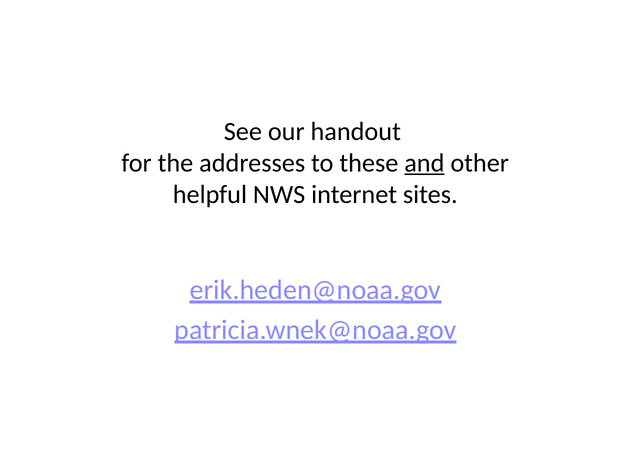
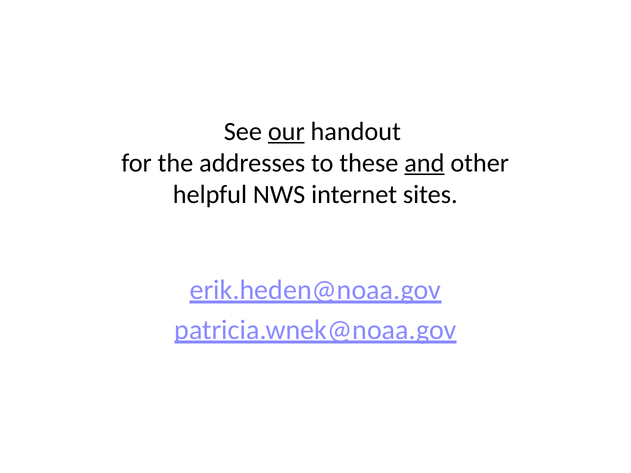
our underline: none -> present
